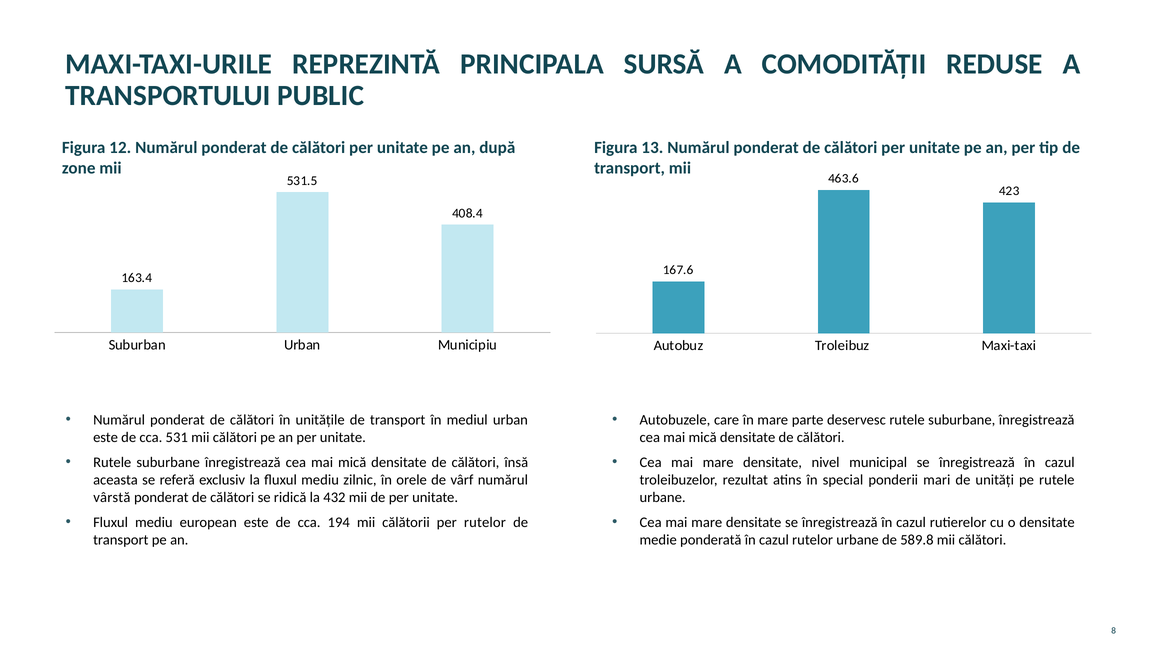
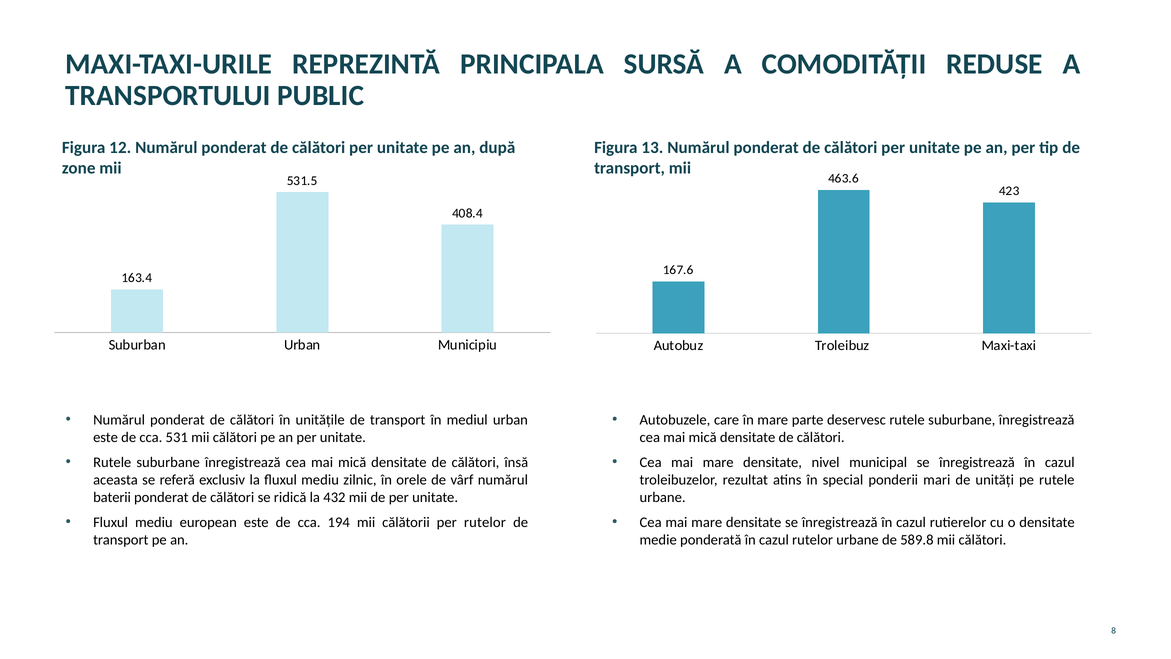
vârstă: vârstă -> baterii
